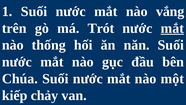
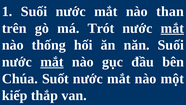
vắng: vắng -> than
mắt at (52, 62) underline: none -> present
Chúa Suối: Suối -> Suốt
chảy: chảy -> thắp
